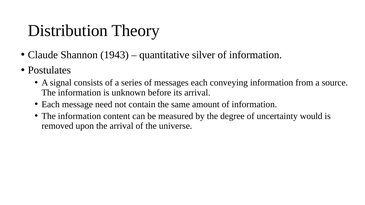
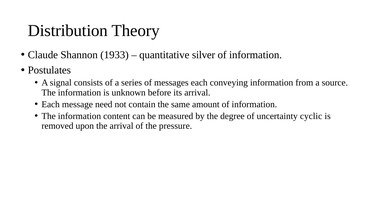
1943: 1943 -> 1933
would: would -> cyclic
universe: universe -> pressure
